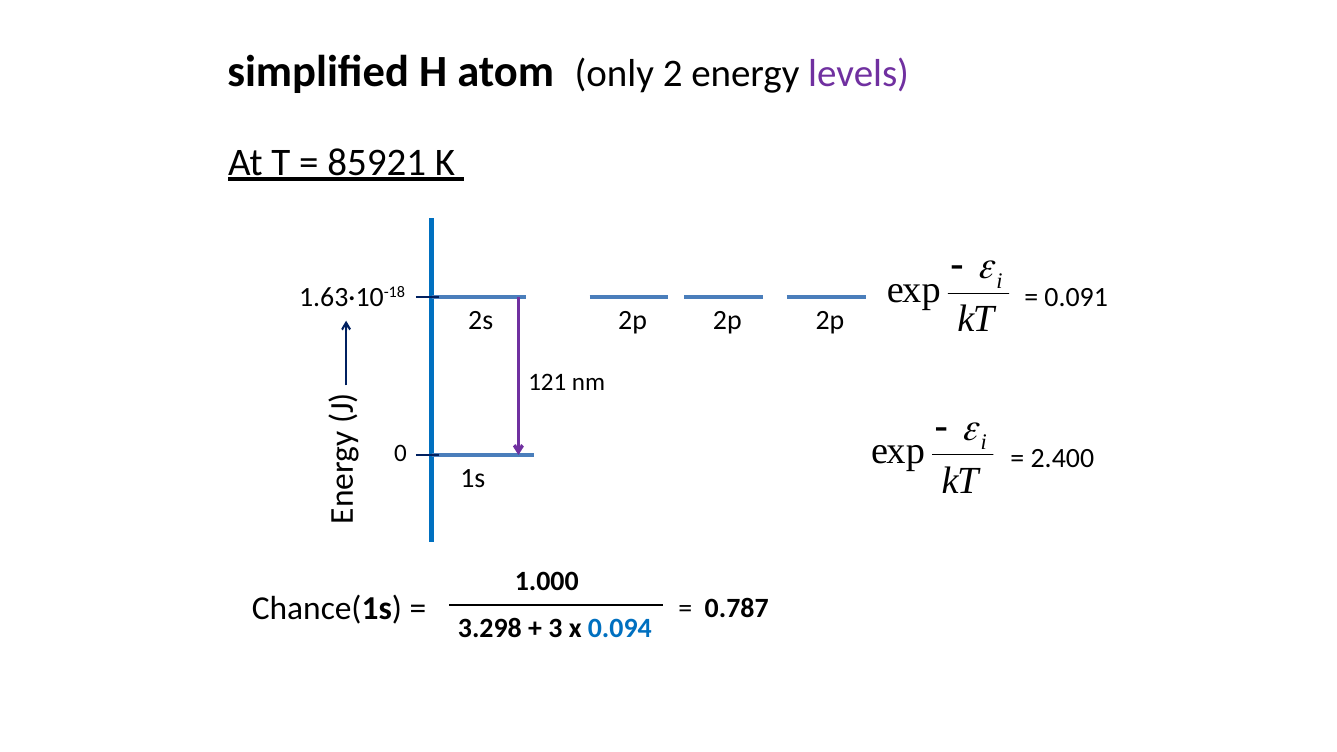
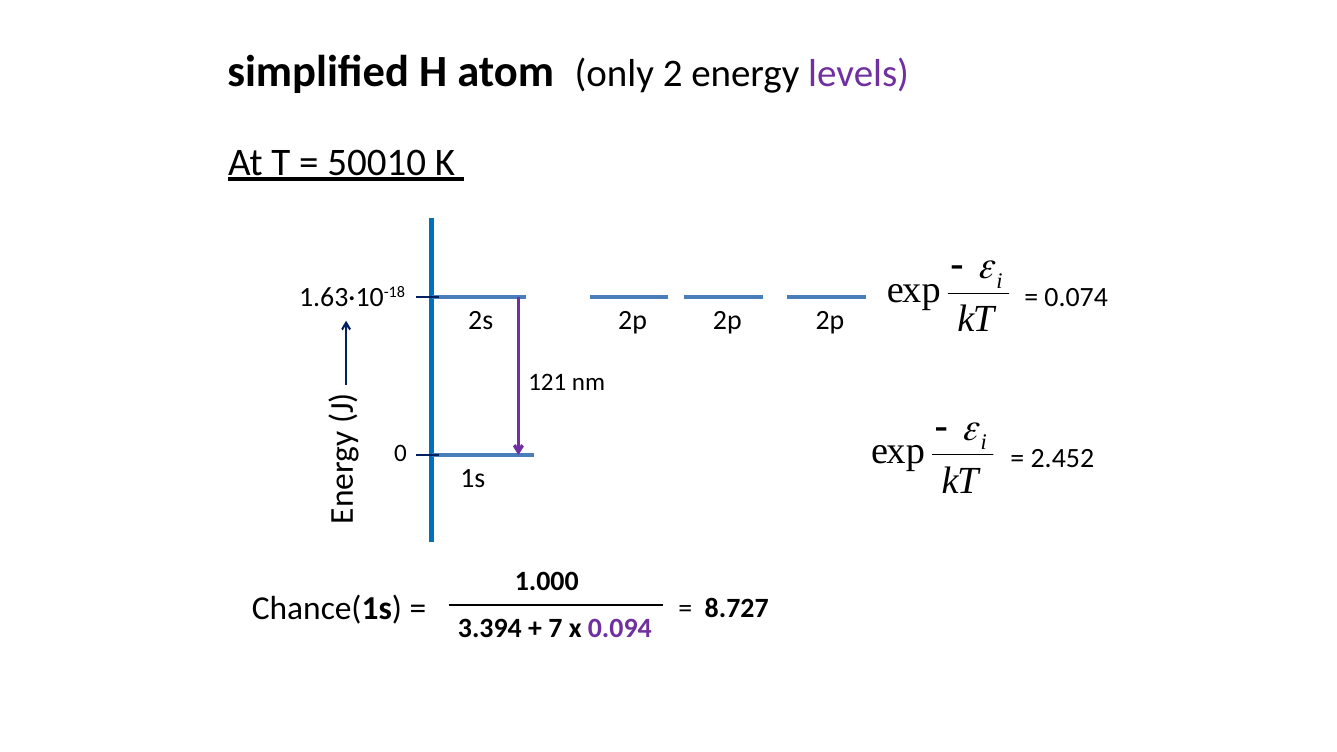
85921: 85921 -> 50010
0.091: 0.091 -> 0.074
2.400: 2.400 -> 2.452
0.787: 0.787 -> 8.727
3.298: 3.298 -> 3.394
3: 3 -> 7
0.094 colour: blue -> purple
